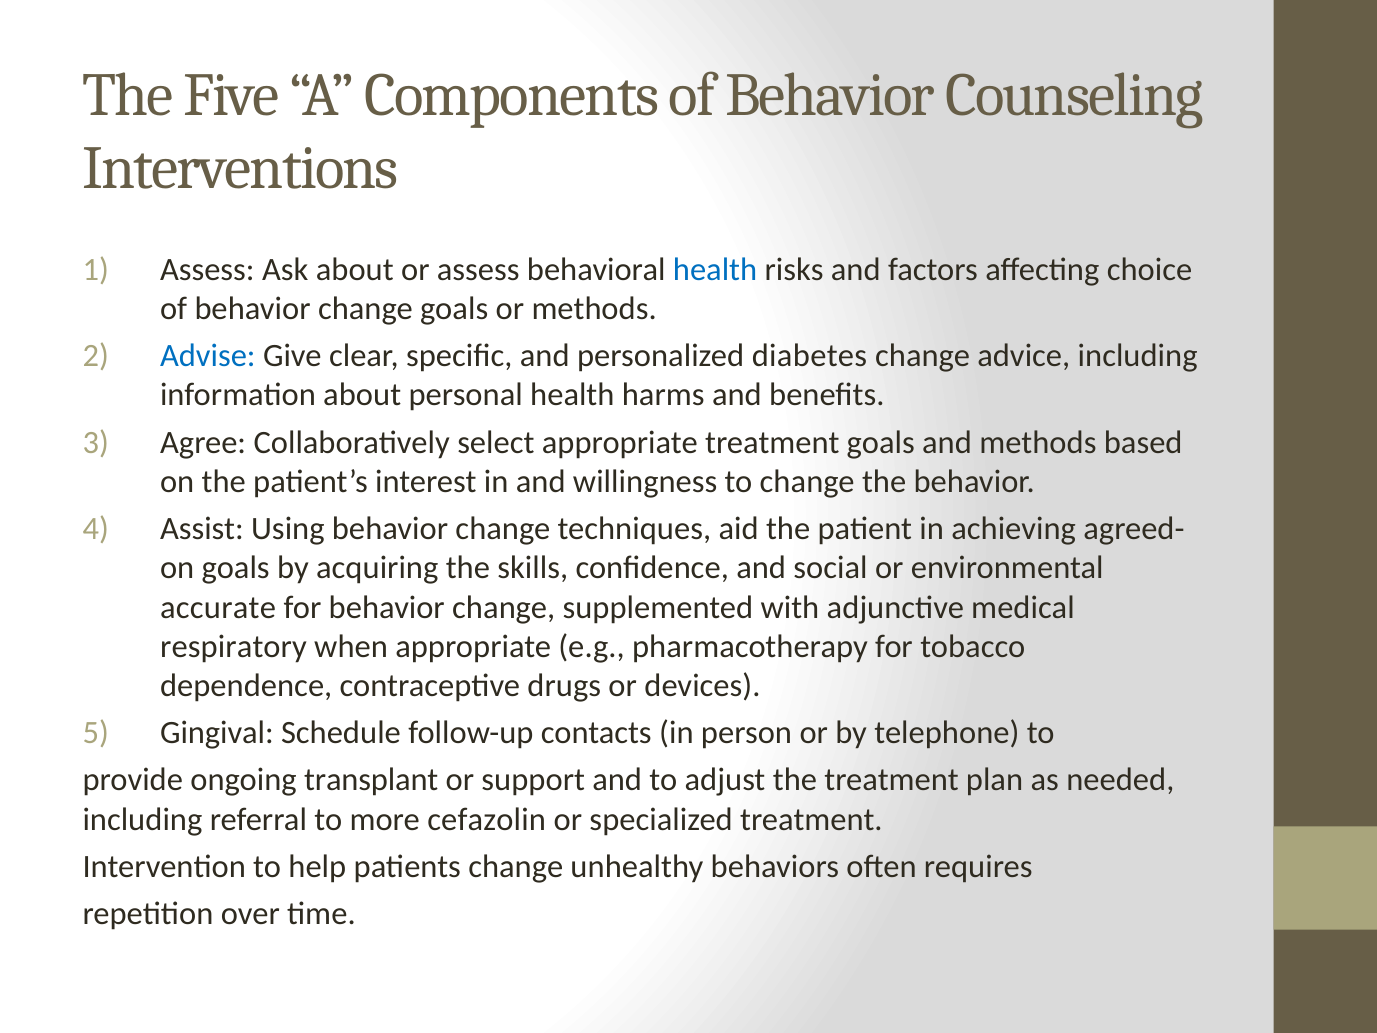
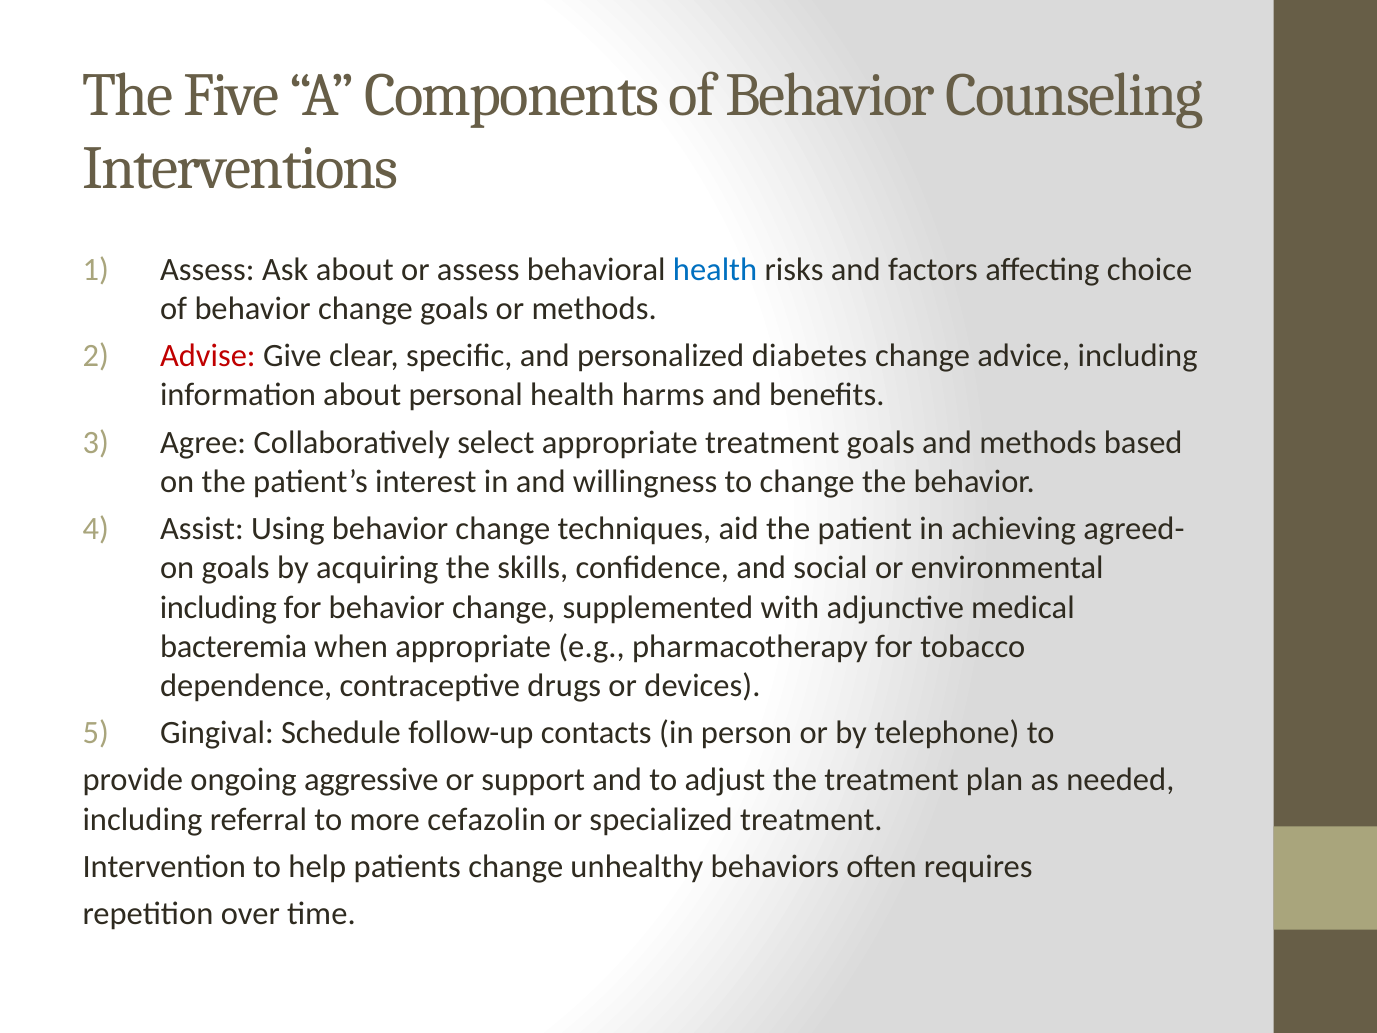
Advise colour: blue -> red
accurate at (218, 607): accurate -> including
respiratory: respiratory -> bacteremia
transplant: transplant -> aggressive
